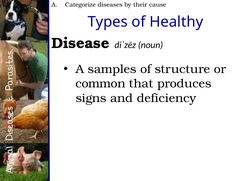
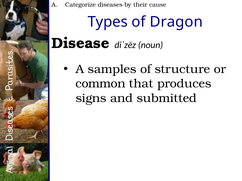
Healthy: Healthy -> Dragon
deficiency: deficiency -> submitted
